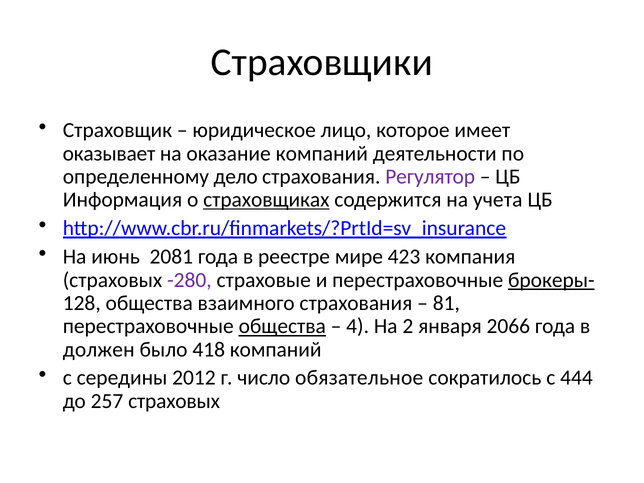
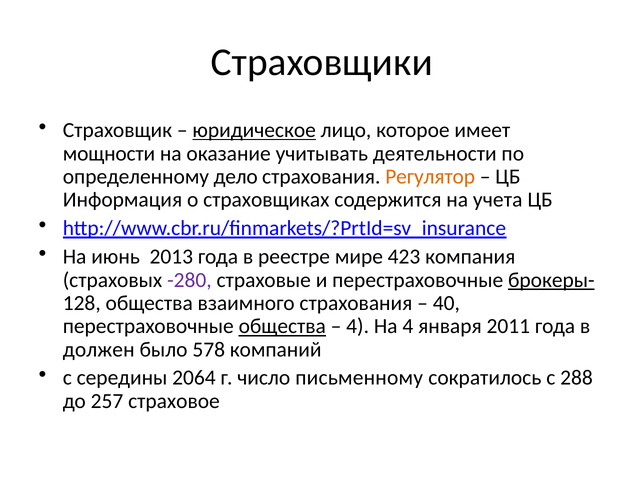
юридическое underline: none -> present
оказывает: оказывает -> мощности
оказание компаний: компаний -> учитывать
Регулятор colour: purple -> orange
страховщиках underline: present -> none
2081: 2081 -> 2013
81: 81 -> 40
На 2: 2 -> 4
2066: 2066 -> 2011
418: 418 -> 578
2012: 2012 -> 2064
обязательное: обязательное -> письменному
444: 444 -> 288
257 страховых: страховых -> страховое
